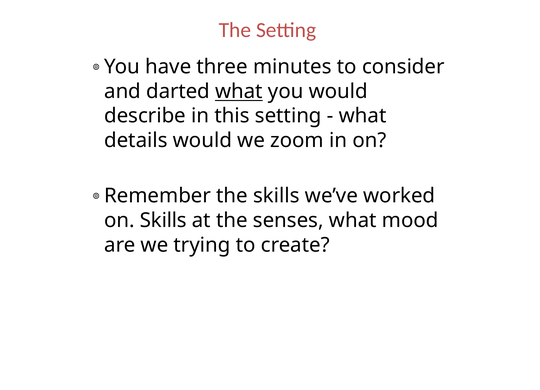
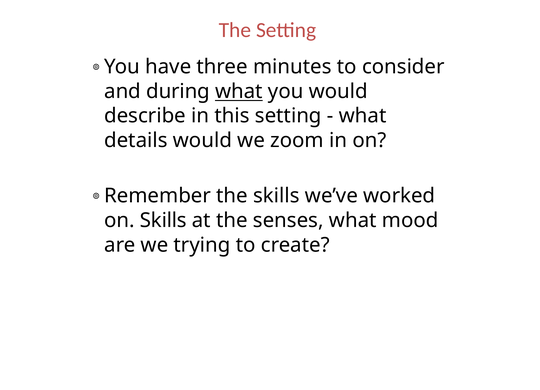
darted: darted -> during
